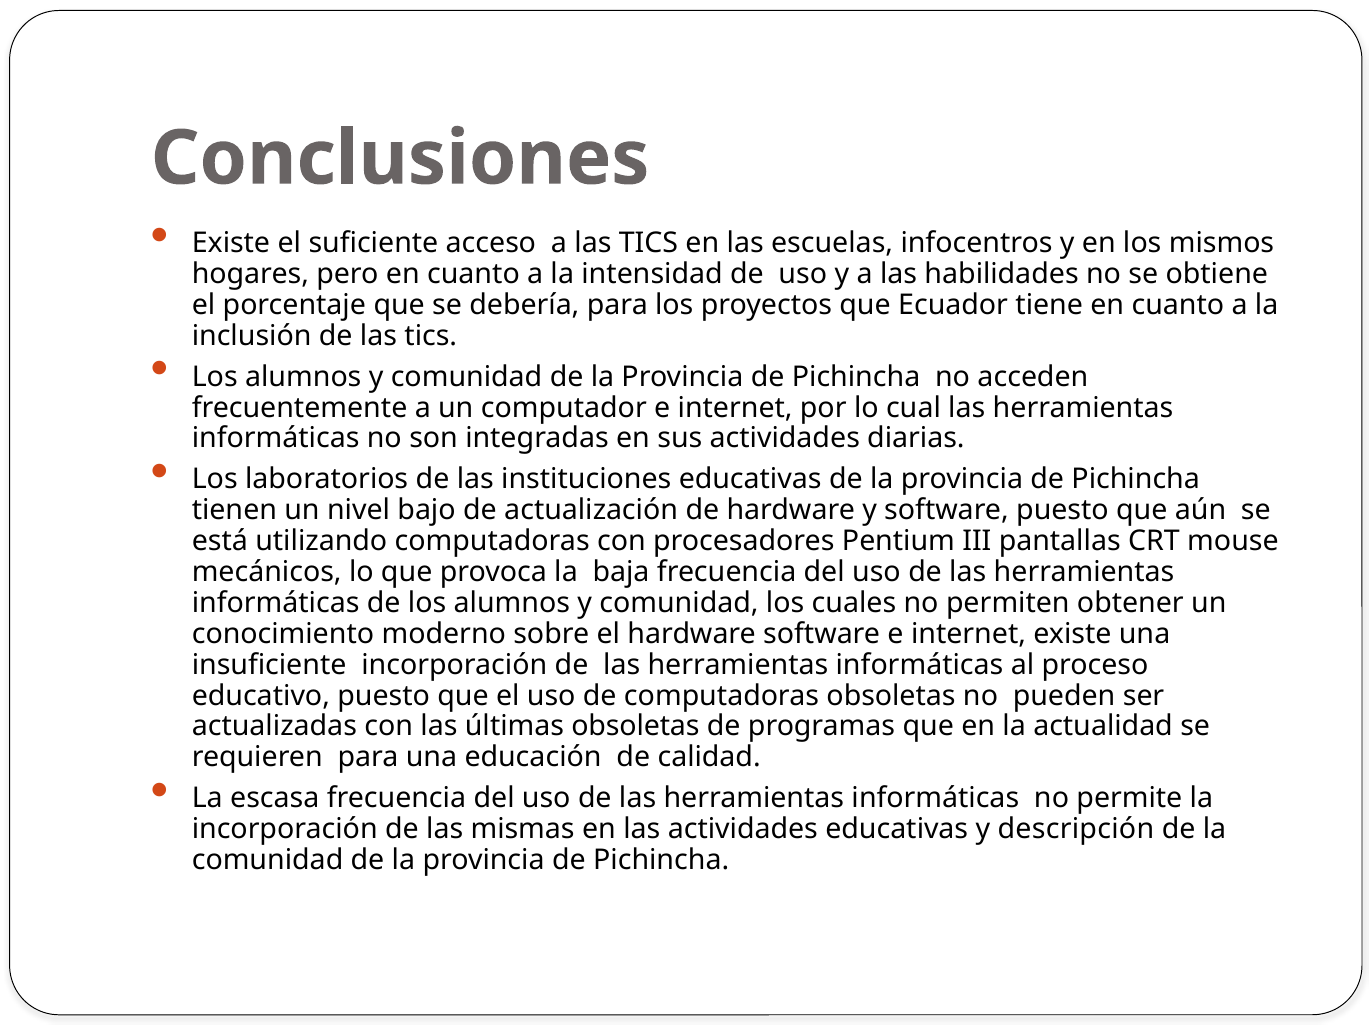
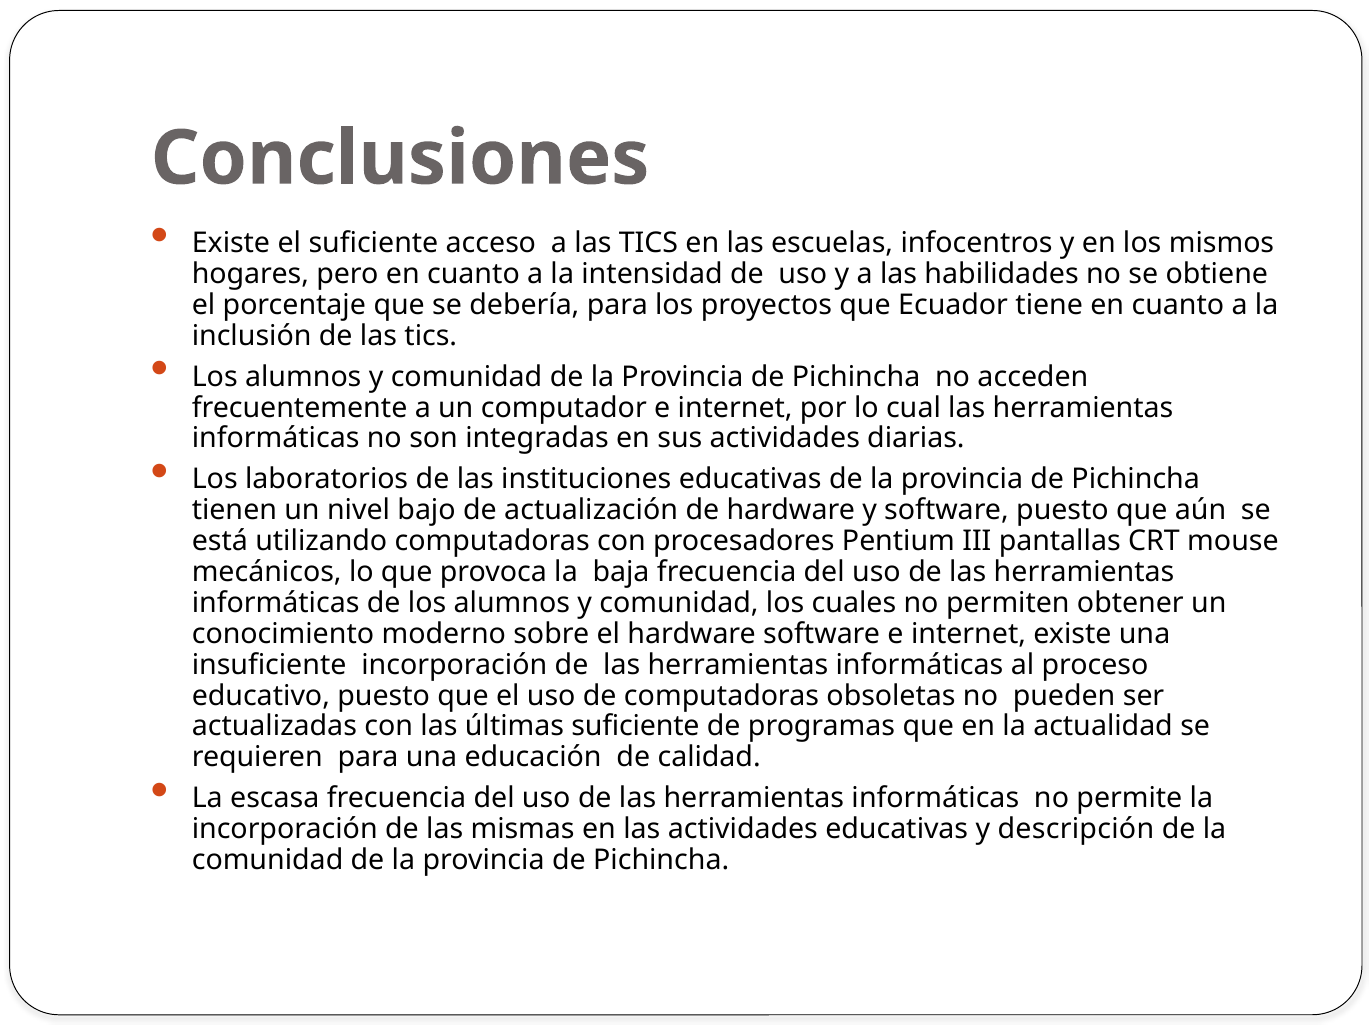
últimas obsoletas: obsoletas -> suficiente
